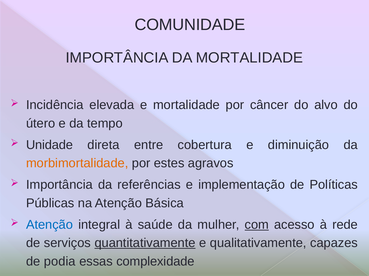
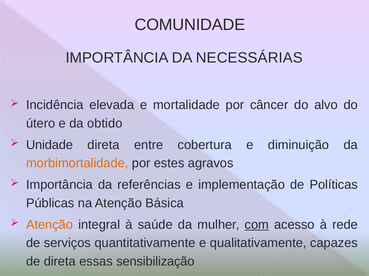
DA MORTALIDADE: MORTALIDADE -> NECESSÁRIAS
tempo: tempo -> obtido
Atenção at (50, 225) colour: blue -> orange
quantitativamente underline: present -> none
de podia: podia -> direta
complexidade: complexidade -> sensibilização
